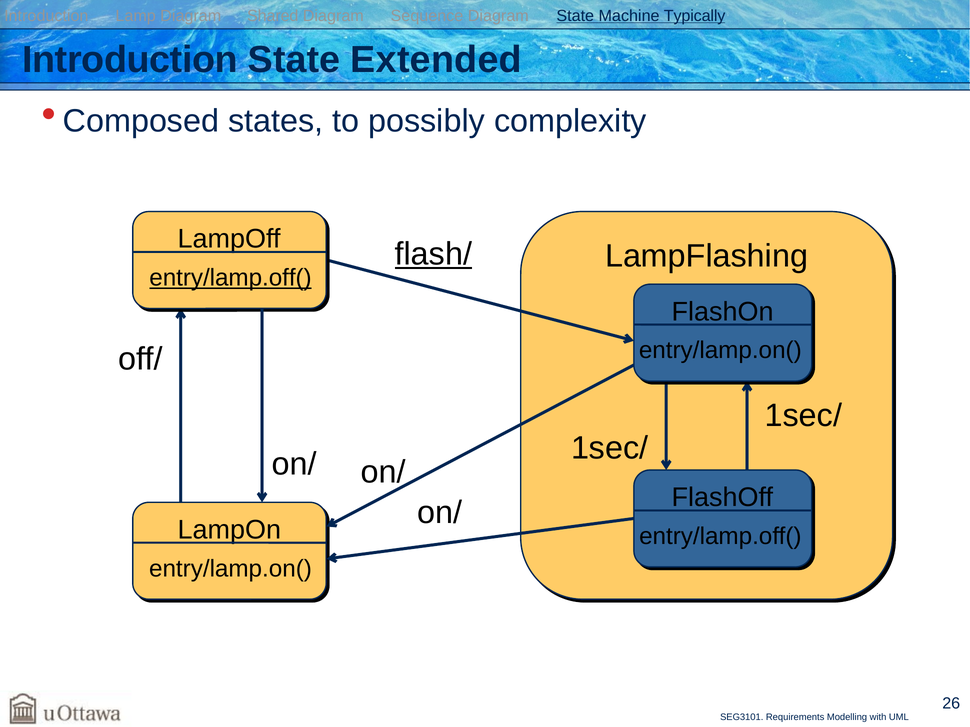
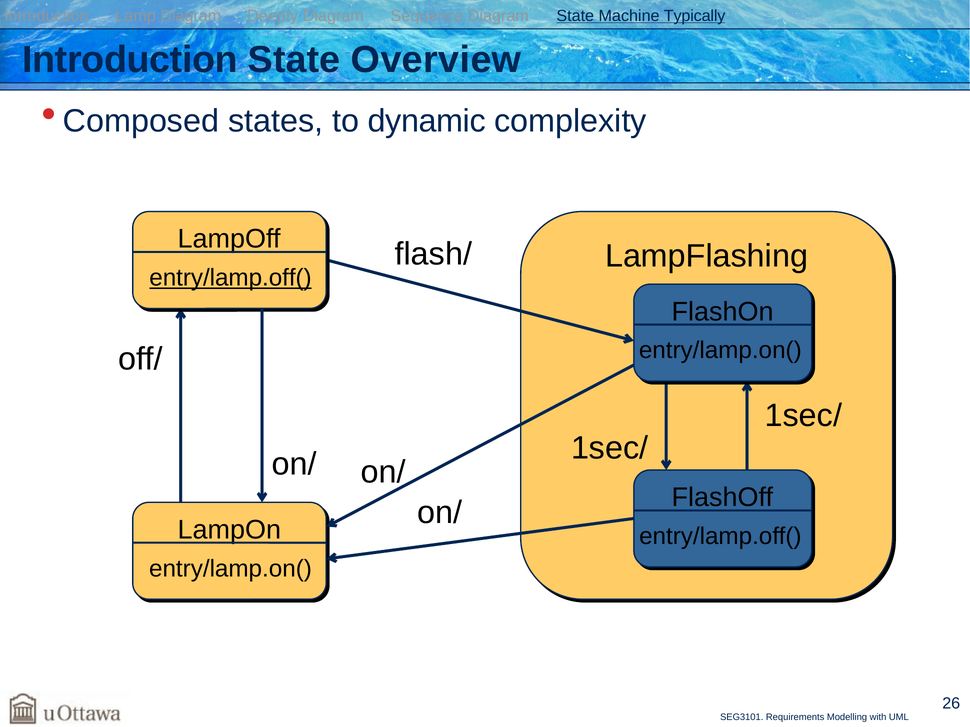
Shared: Shared -> Deeply
Extended: Extended -> Overview
possibly: possibly -> dynamic
flash/ underline: present -> none
